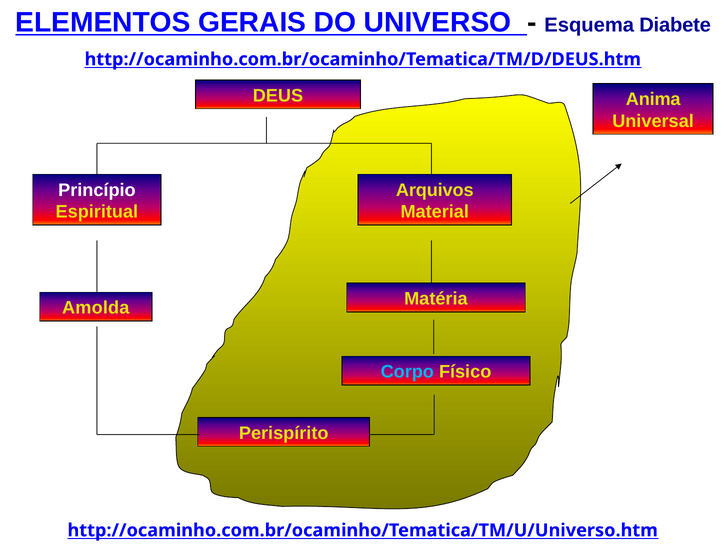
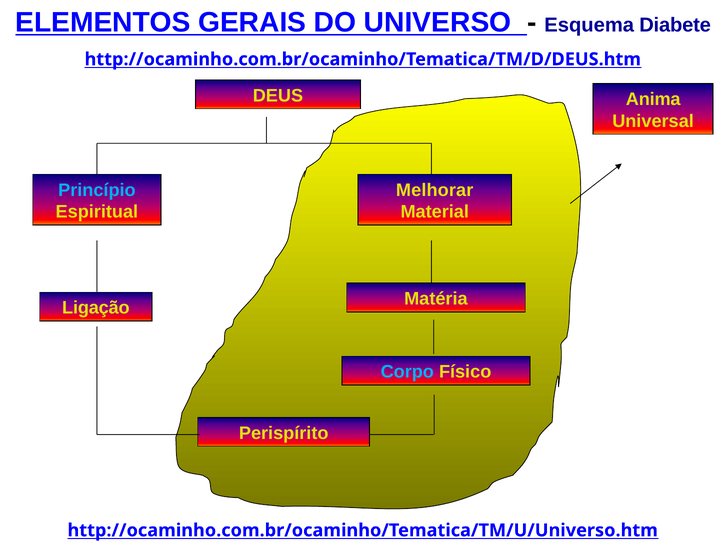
Princípio colour: white -> light blue
Arquivos: Arquivos -> Melhorar
Amolda: Amolda -> Ligação
